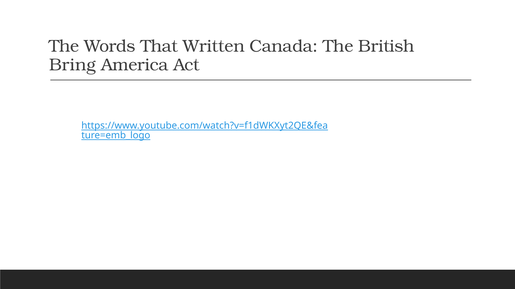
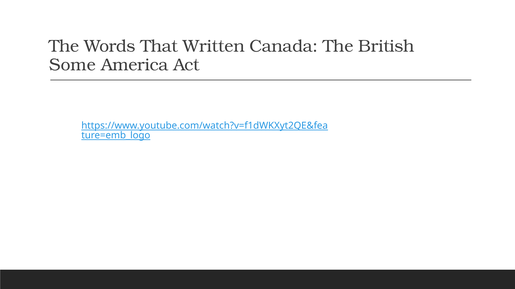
Bring: Bring -> Some
